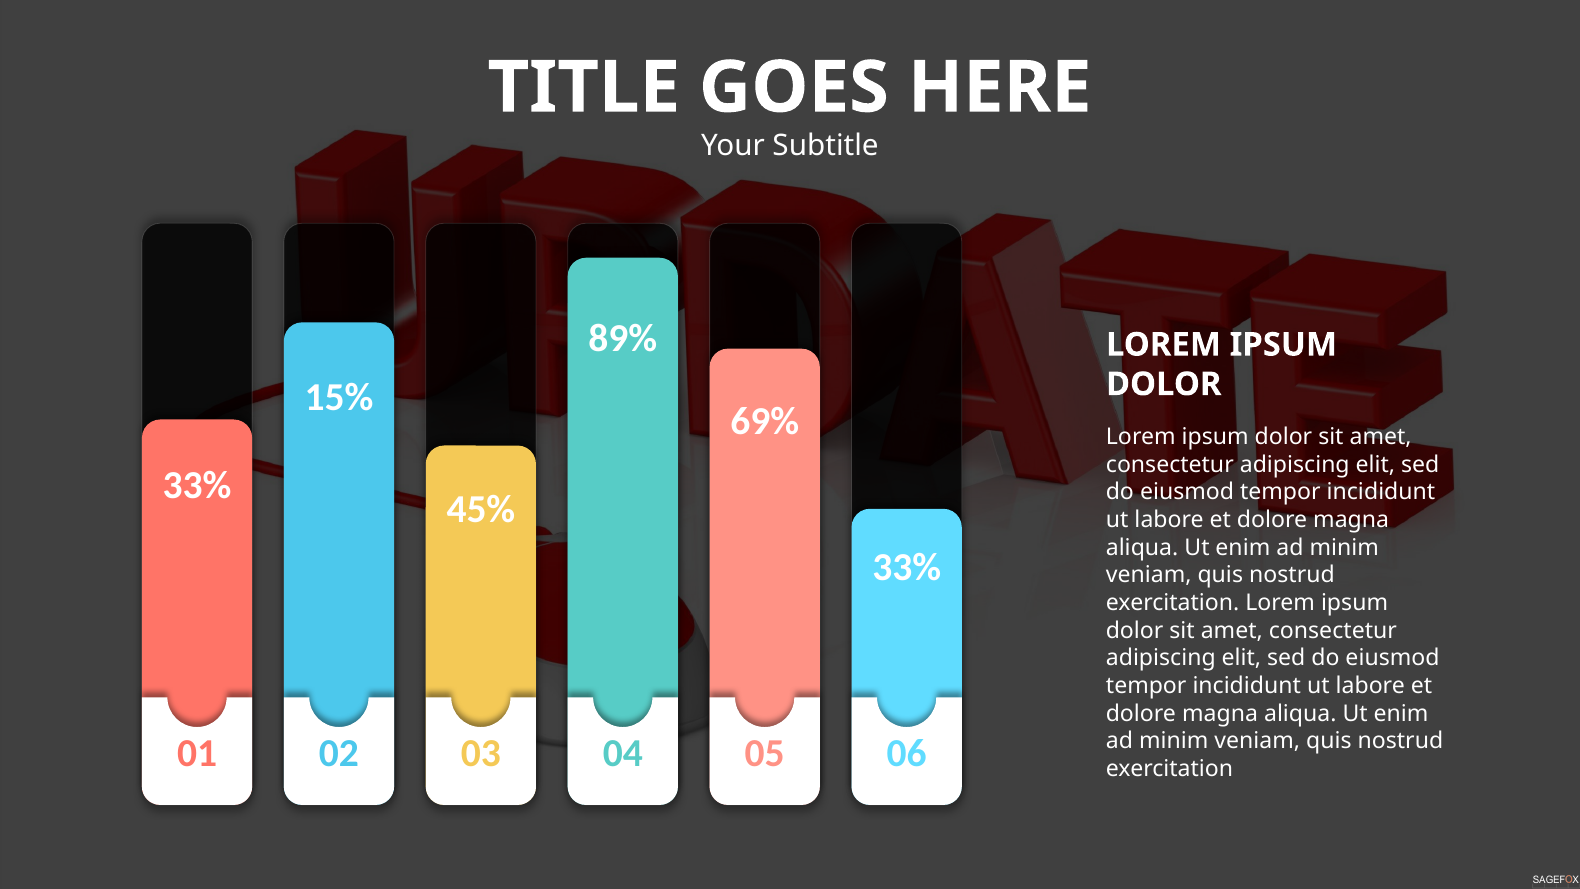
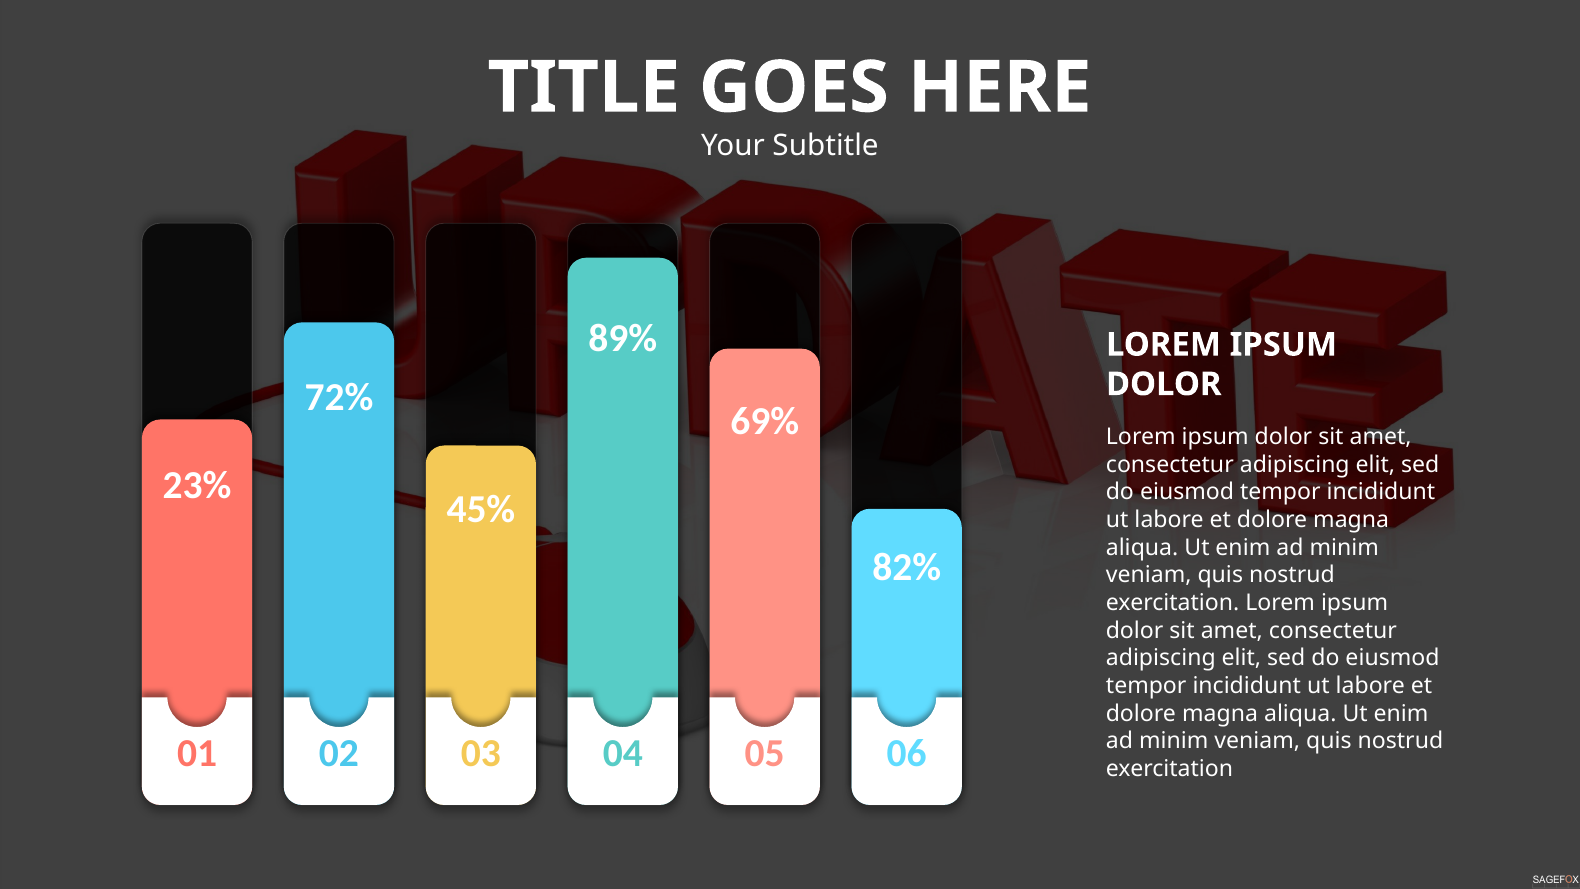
15%: 15% -> 72%
33% at (197, 486): 33% -> 23%
33% at (907, 567): 33% -> 82%
